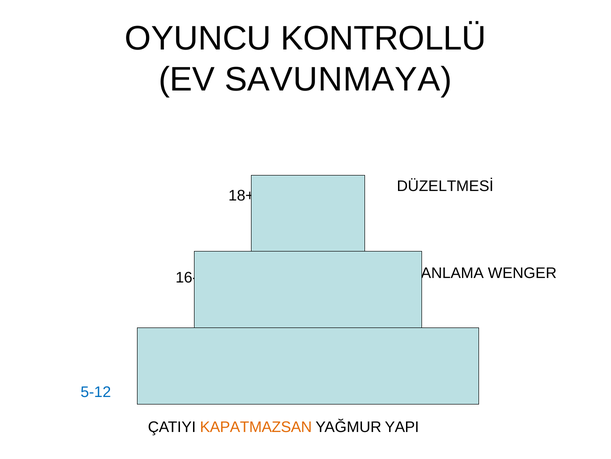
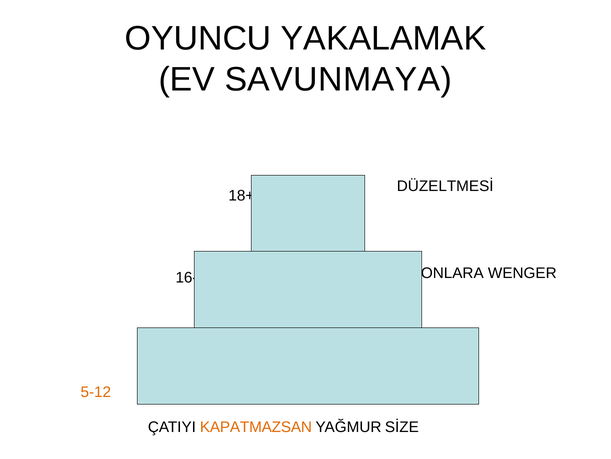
KONTROLLÜ: KONTROLLÜ -> YAKALAMAK
ANLAMA: ANLAMA -> ONLARA
5-12 colour: blue -> orange
YAPI: YAPI -> SİZE
